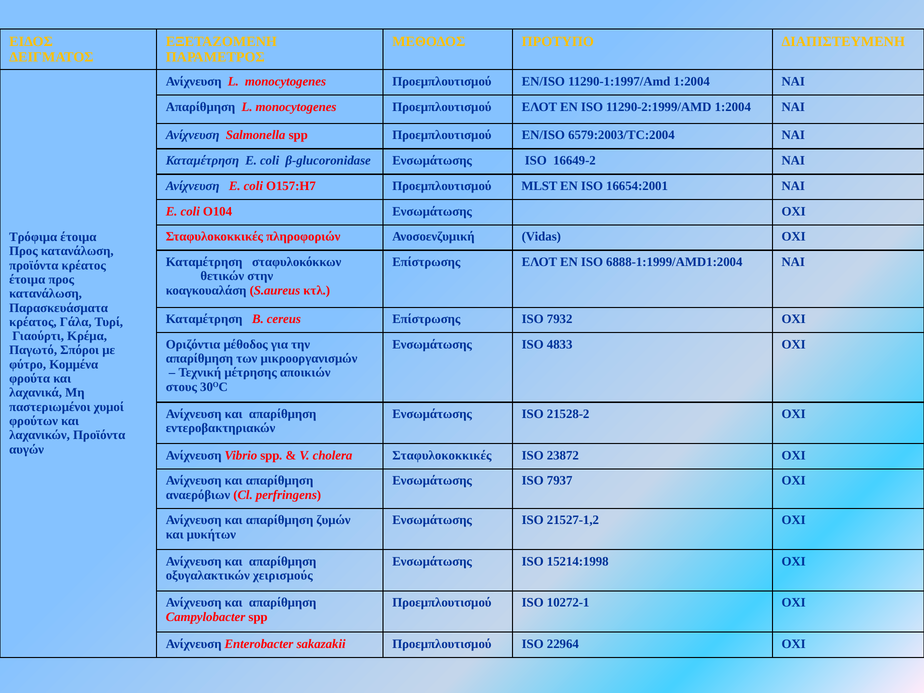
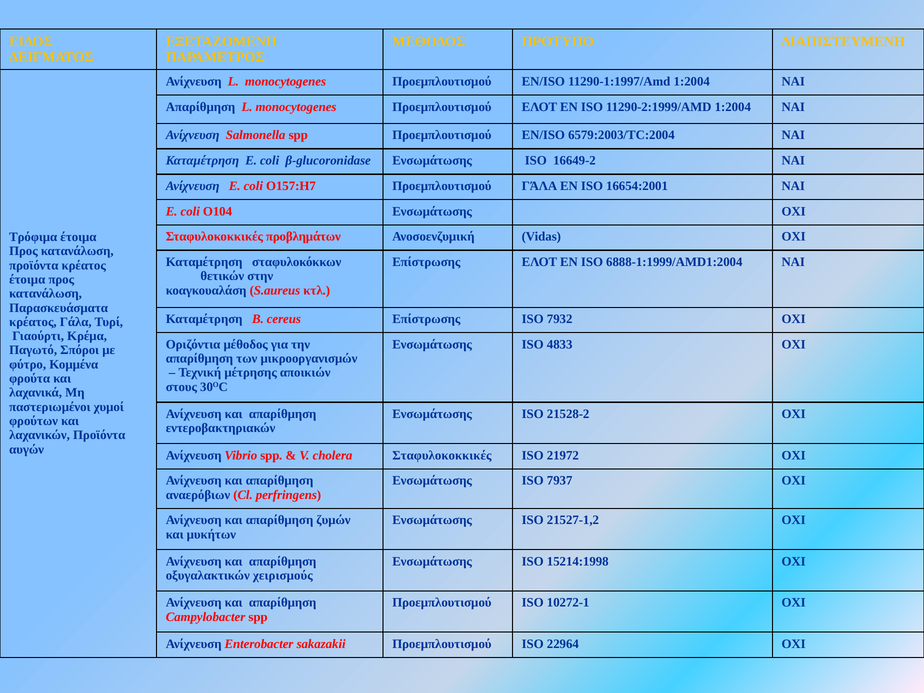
Προεμπλουτισμού MLST: MLST -> ΓΆΛΑ
πληροφοριών: πληροφοριών -> προβλημάτων
23872: 23872 -> 21972
